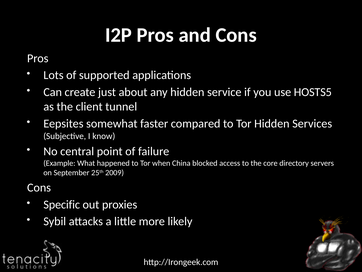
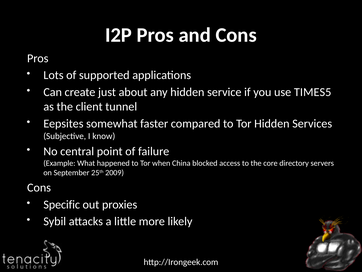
HOSTS5: HOSTS5 -> TIMES5
